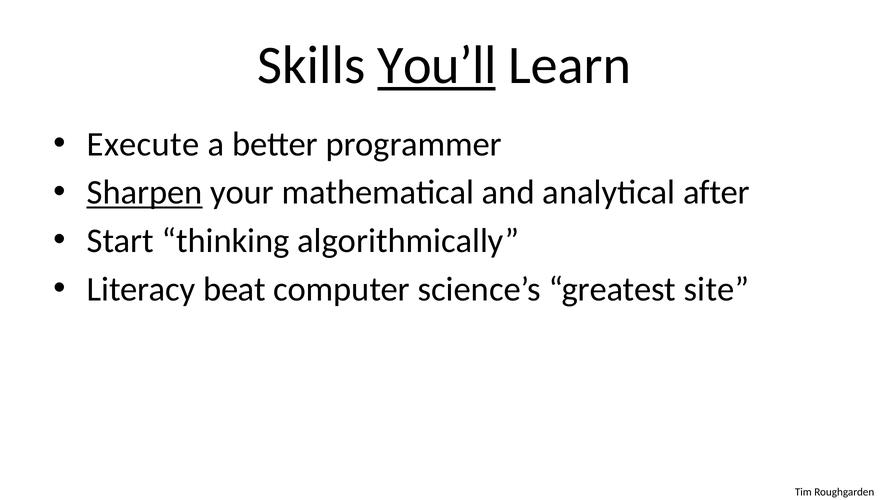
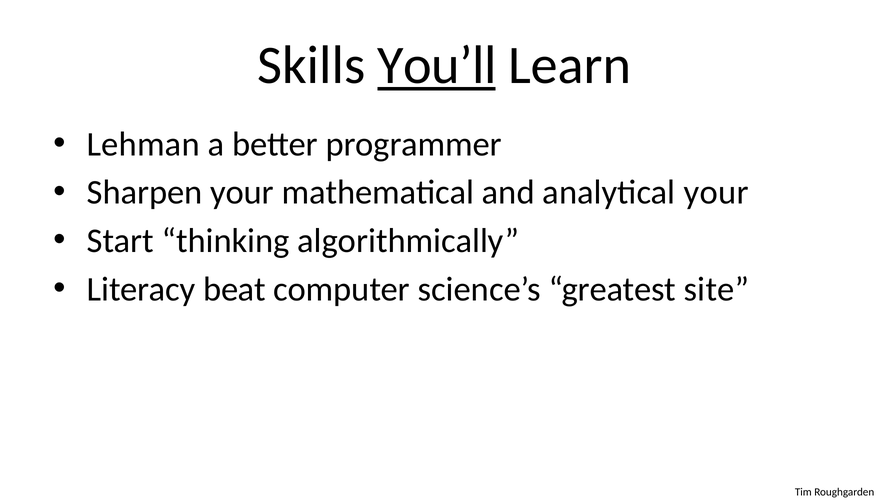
Execute: Execute -> Lehman
Sharpen underline: present -> none
analytical after: after -> your
